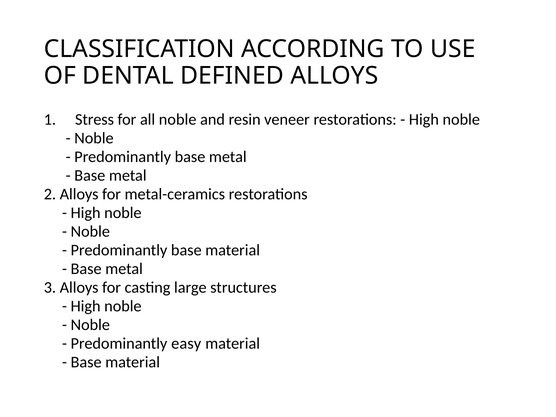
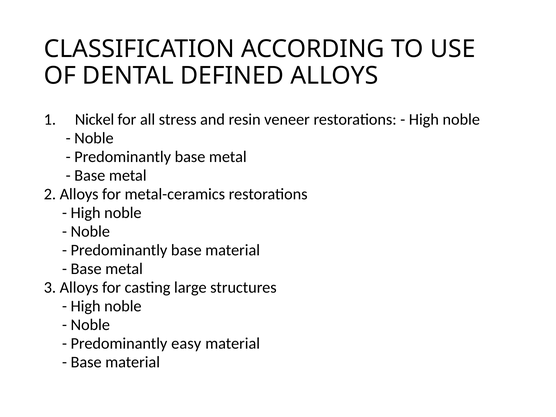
Stress: Stress -> Nickel
all noble: noble -> stress
